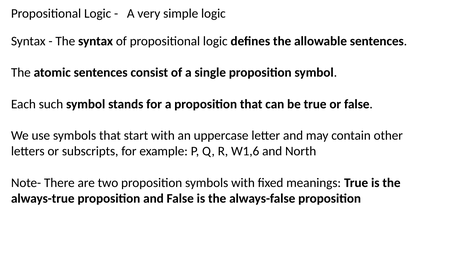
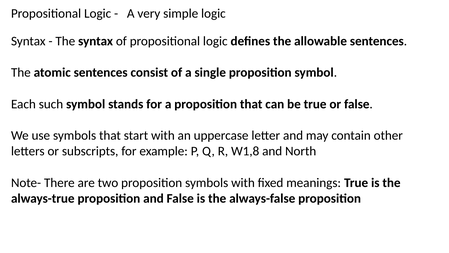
W1,6: W1,6 -> W1,8
